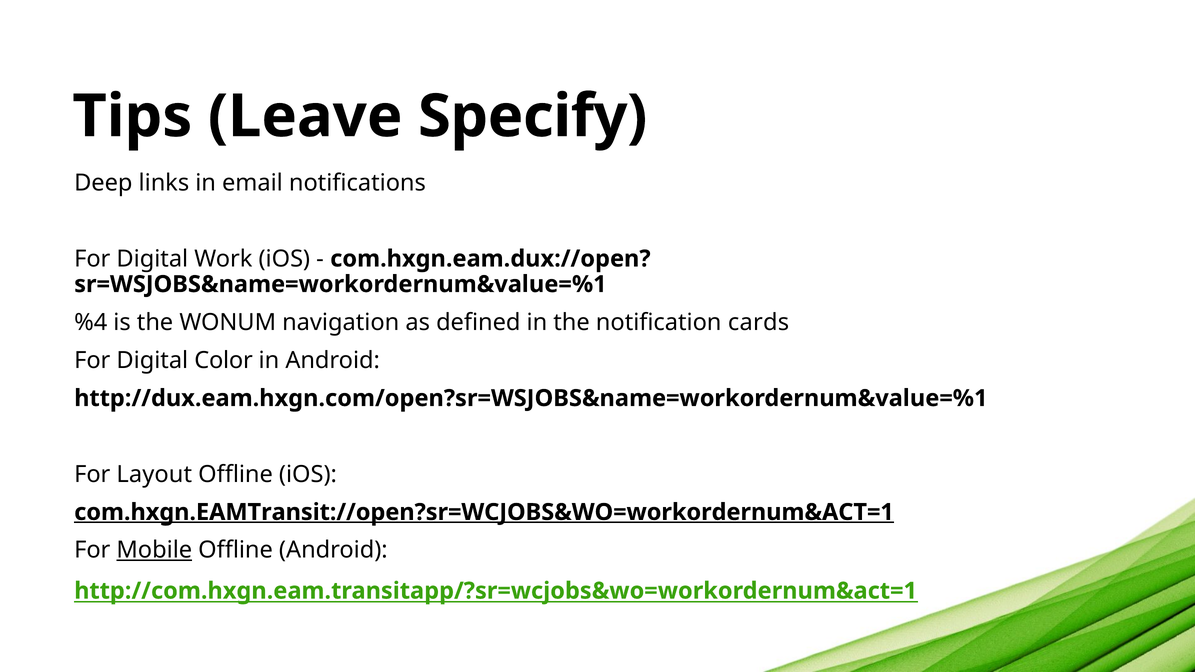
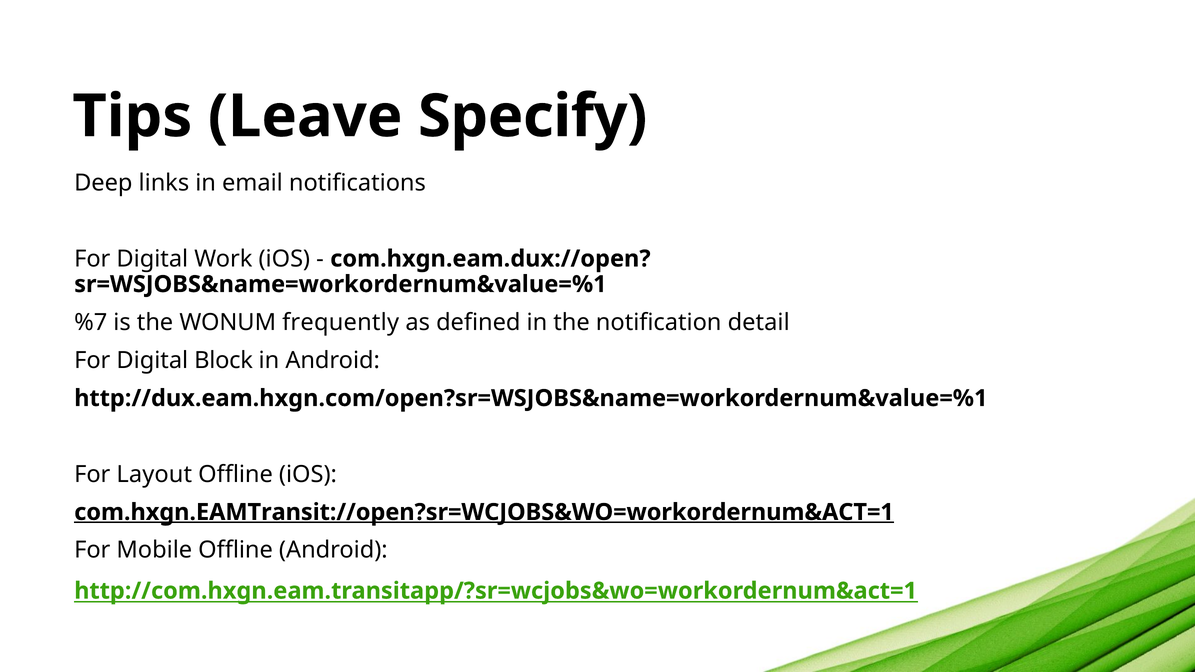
%4: %4 -> %7
navigation: navigation -> frequently
cards: cards -> detail
Color: Color -> Block
Mobile underline: present -> none
